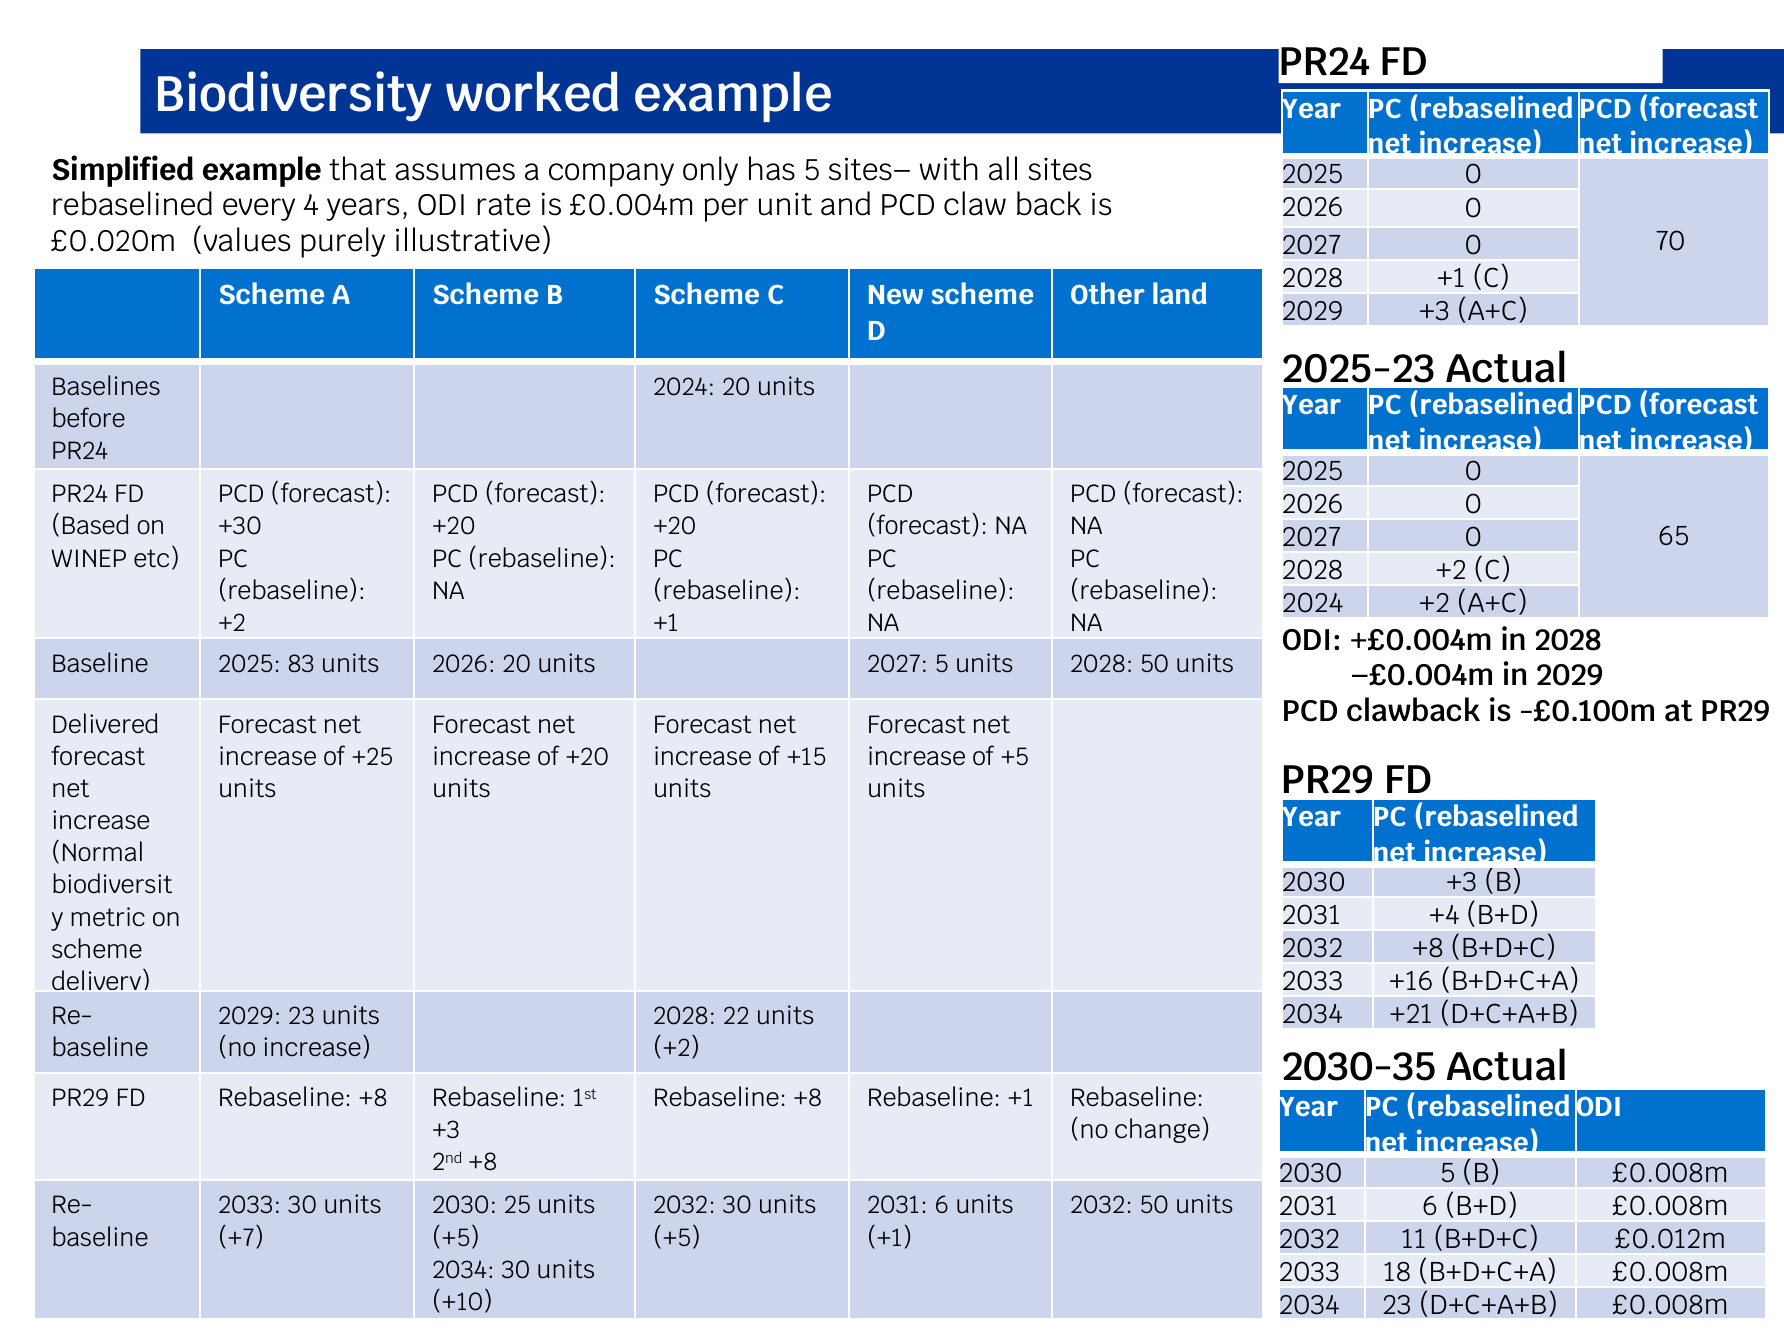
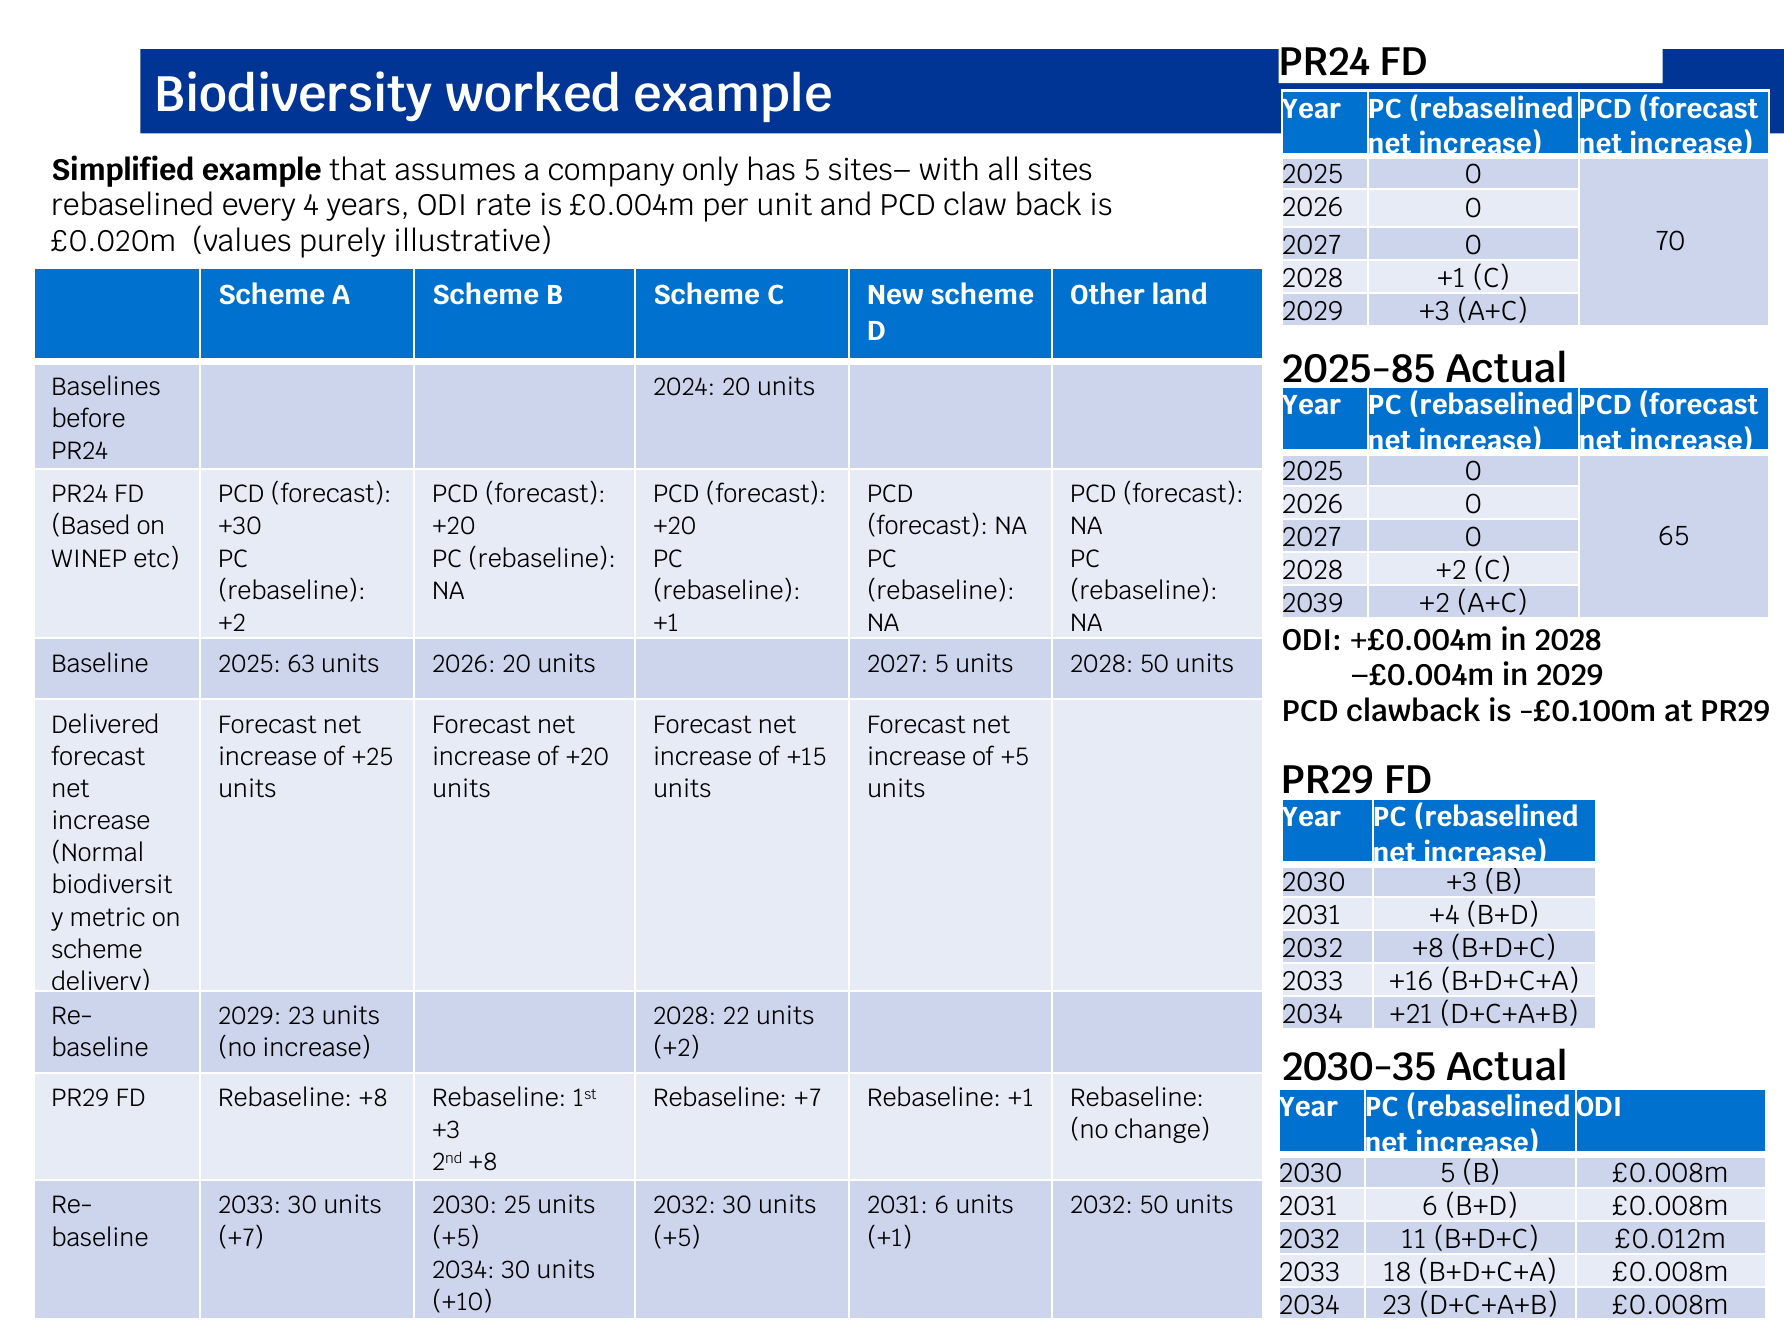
2025-23: 2025-23 -> 2025-85
2024 at (1313, 603): 2024 -> 2039
83: 83 -> 63
+8 at (808, 1098): +8 -> +7
